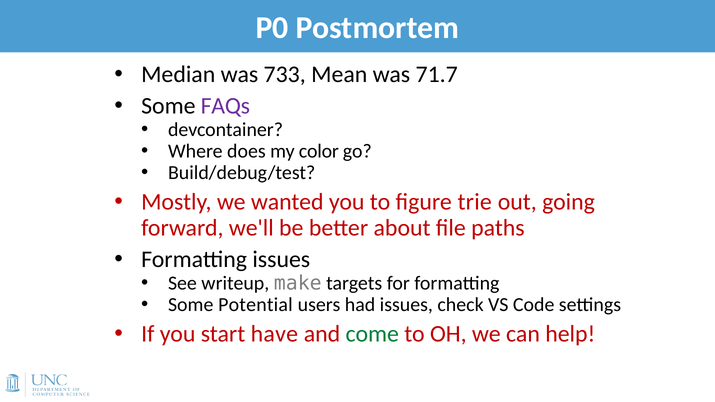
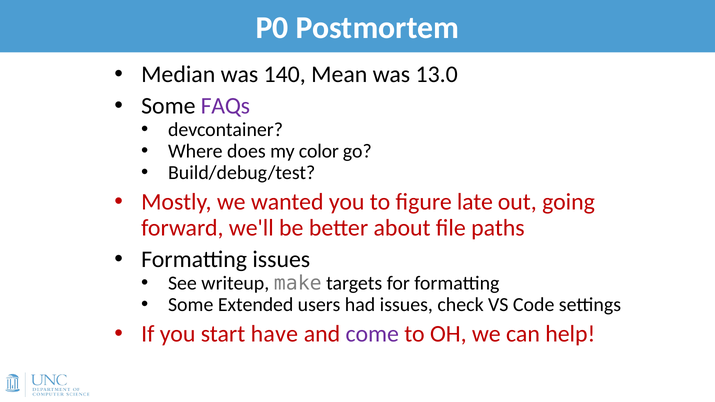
733: 733 -> 140
71.7: 71.7 -> 13.0
trie: trie -> late
Potential: Potential -> Extended
come colour: green -> purple
